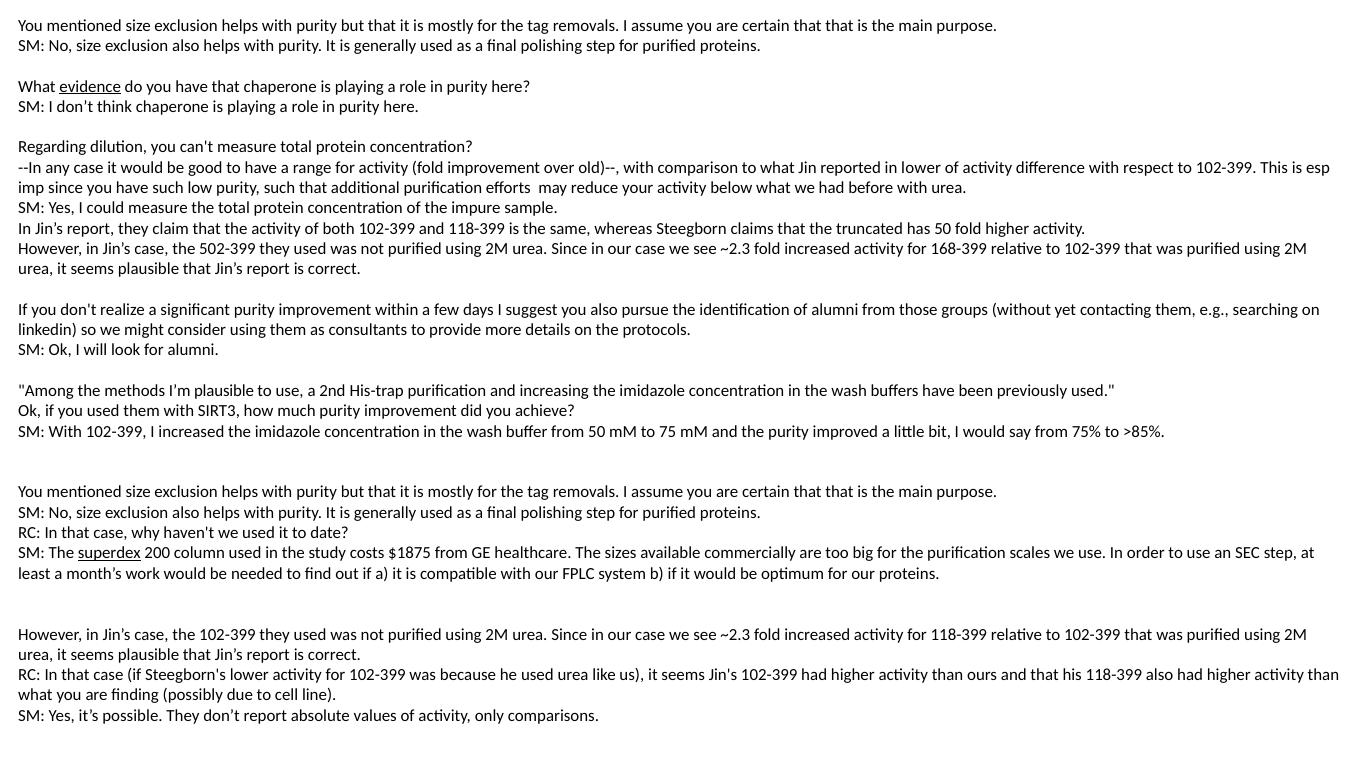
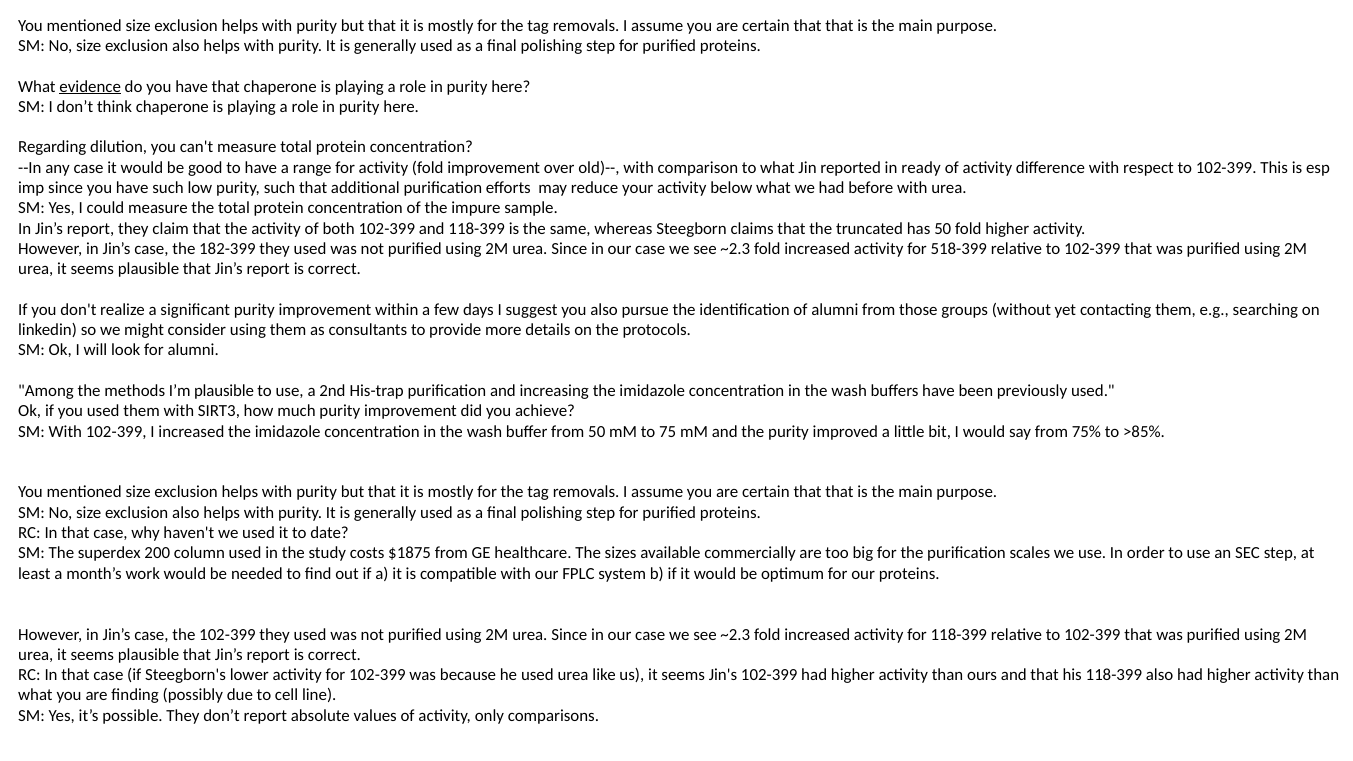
in lower: lower -> ready
502-399: 502-399 -> 182-399
168-399: 168-399 -> 518-399
superdex underline: present -> none
